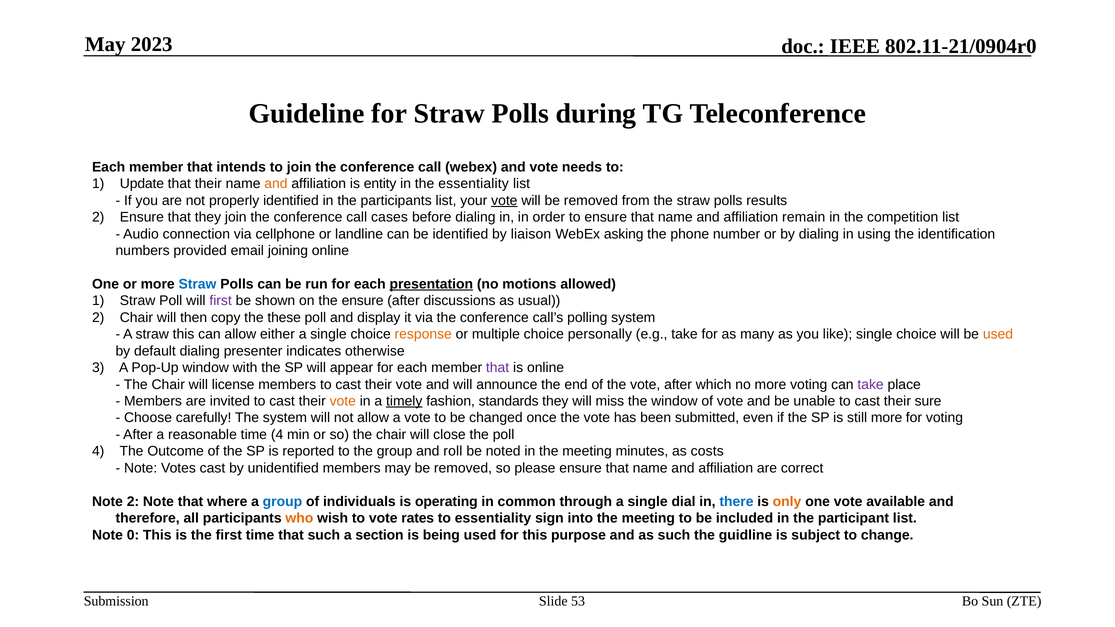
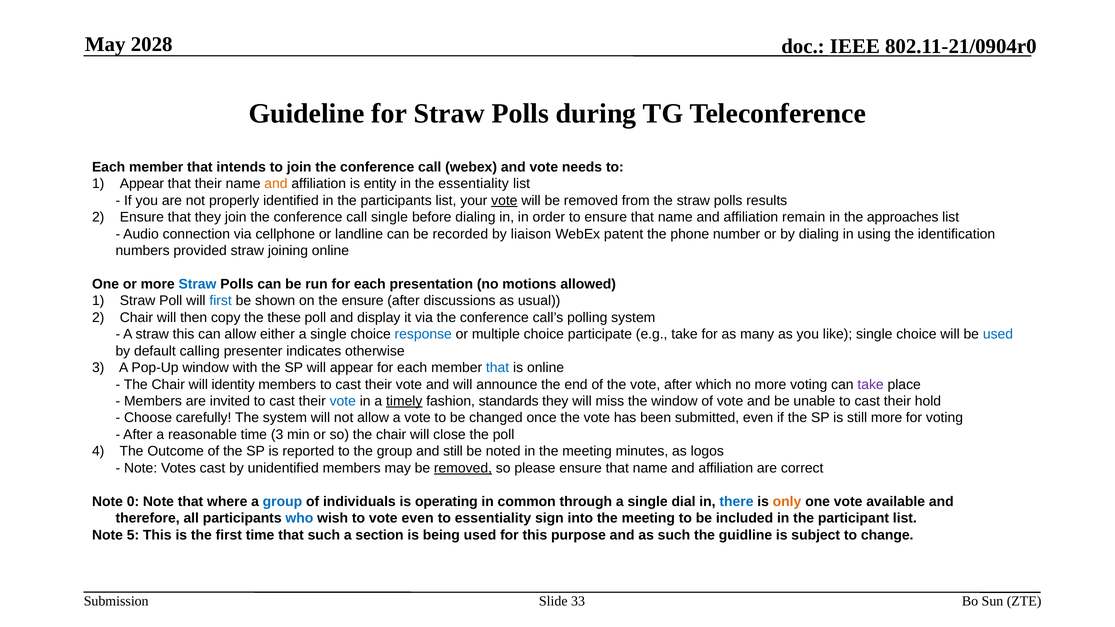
2023: 2023 -> 2028
1 Update: Update -> Appear
call cases: cases -> single
competition: competition -> approaches
be identified: identified -> recorded
asking: asking -> patent
provided email: email -> straw
presentation underline: present -> none
first at (221, 301) colour: purple -> blue
response colour: orange -> blue
personally: personally -> participate
used at (998, 334) colour: orange -> blue
default dialing: dialing -> calling
that at (498, 368) colour: purple -> blue
license: license -> identity
vote at (343, 401) colour: orange -> blue
sure: sure -> hold
time 4: 4 -> 3
and roll: roll -> still
costs: costs -> logos
removed at (463, 468) underline: none -> present
Note 2: 2 -> 0
who colour: orange -> blue
vote rates: rates -> even
0: 0 -> 5
53: 53 -> 33
